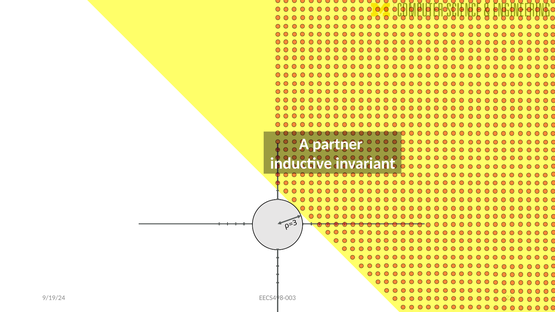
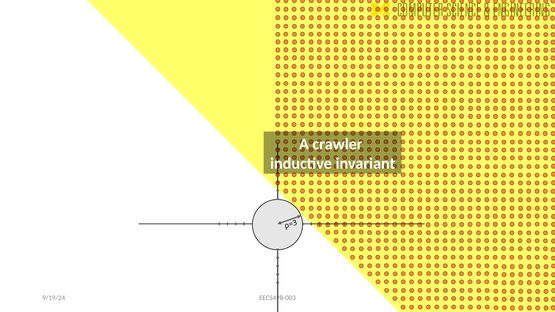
partner: partner -> crawler
